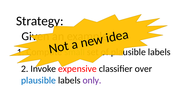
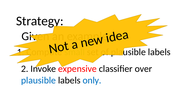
only colour: purple -> blue
